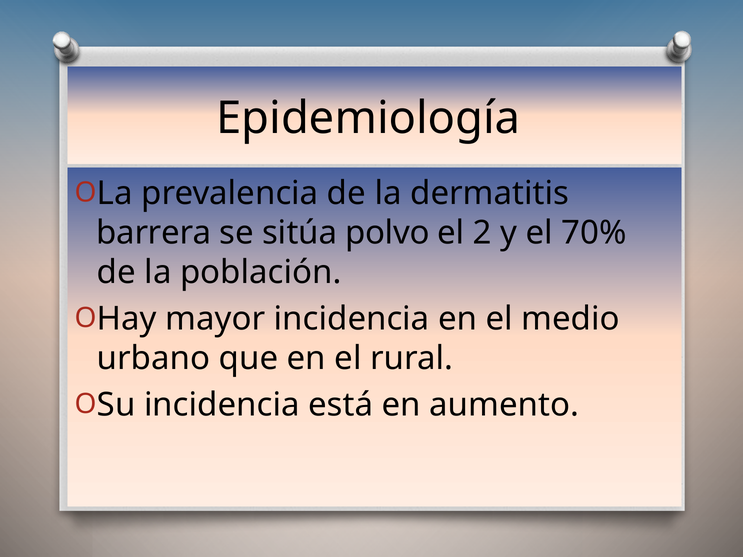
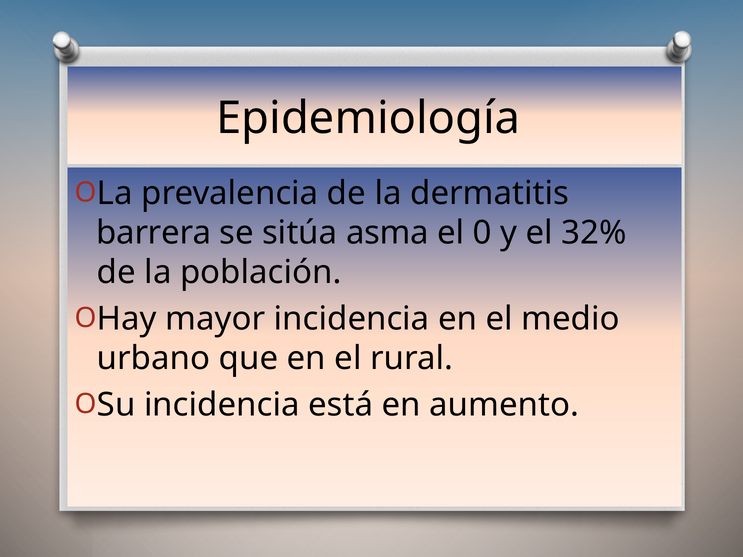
polvo: polvo -> asma
2: 2 -> 0
70%: 70% -> 32%
